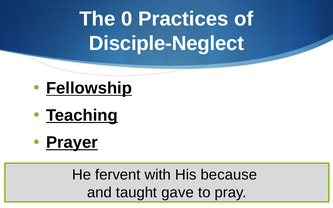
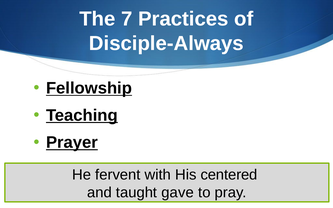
0: 0 -> 7
Disciple-Neglect: Disciple-Neglect -> Disciple-Always
because: because -> centered
